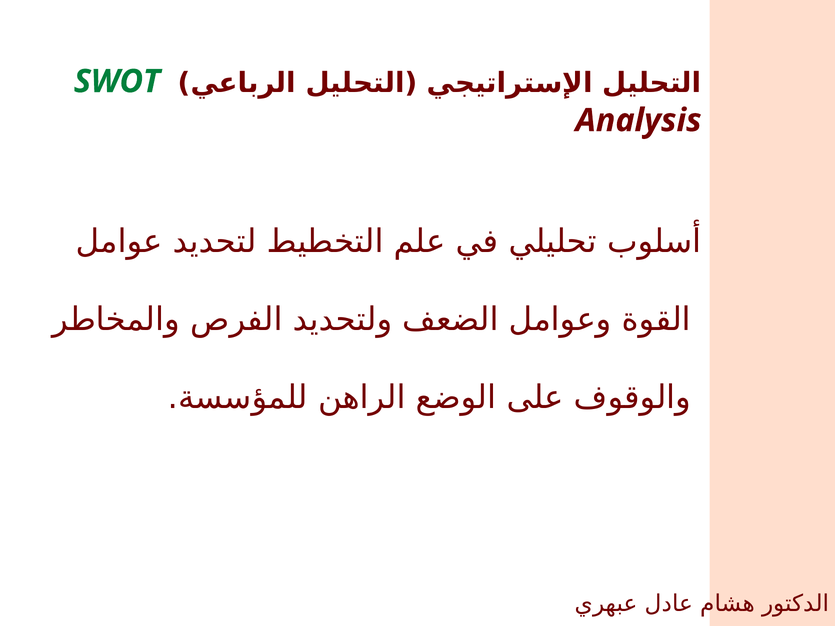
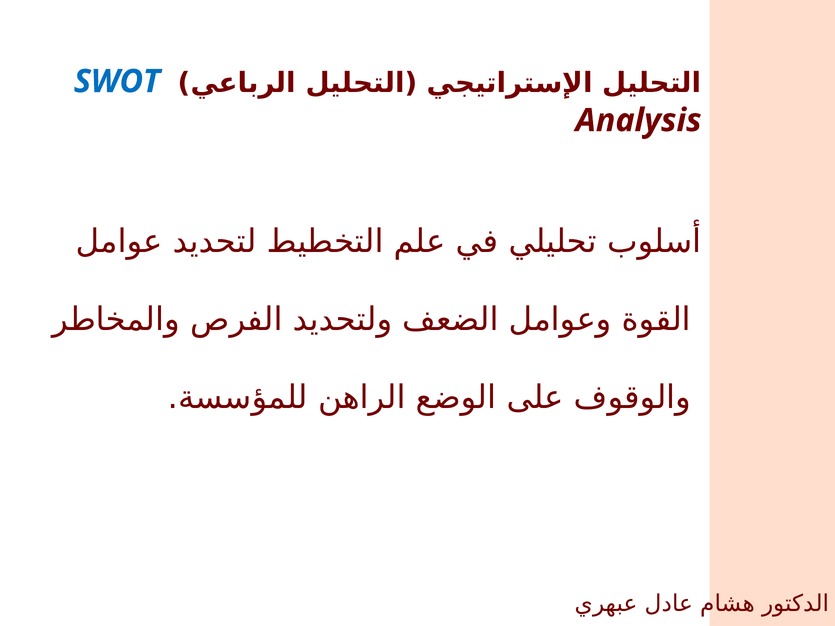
SWOT colour: green -> blue
